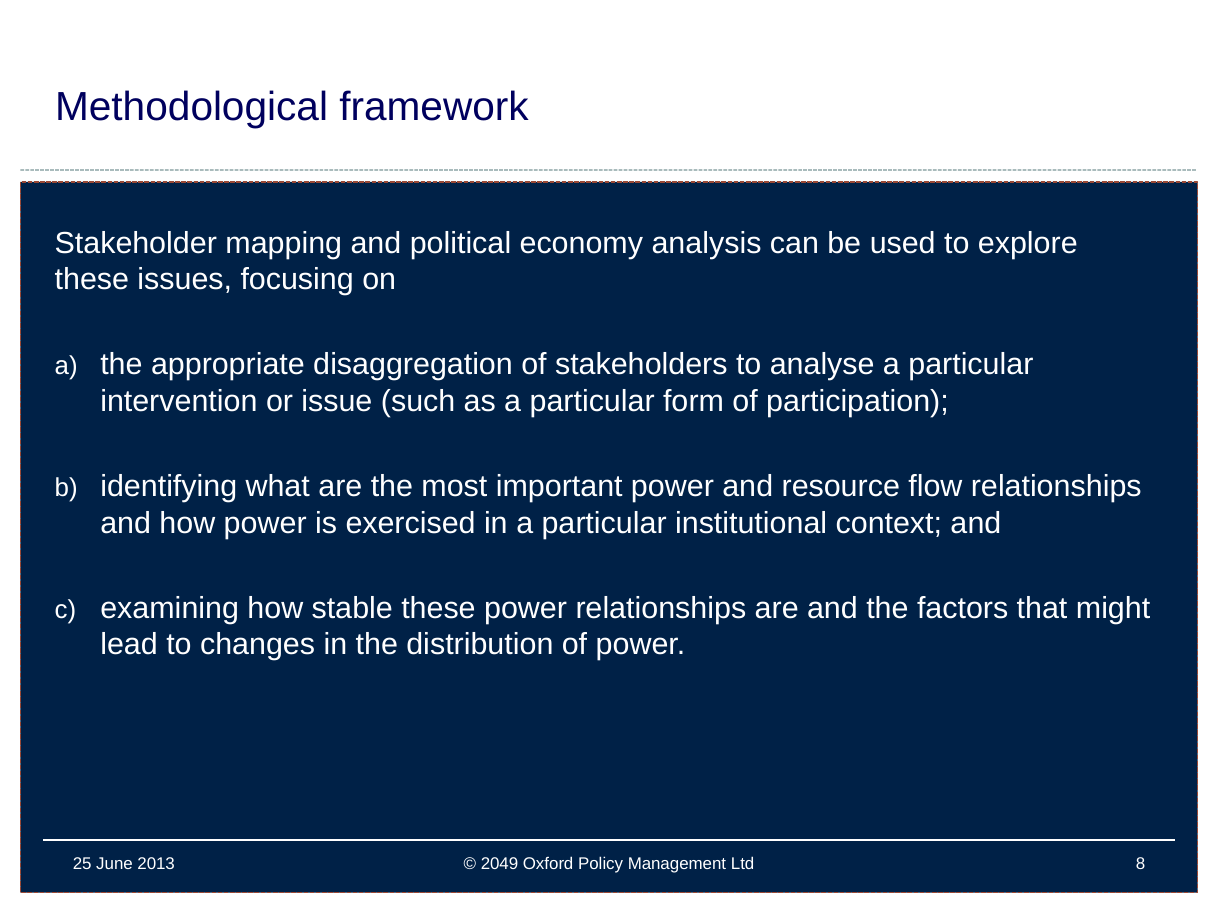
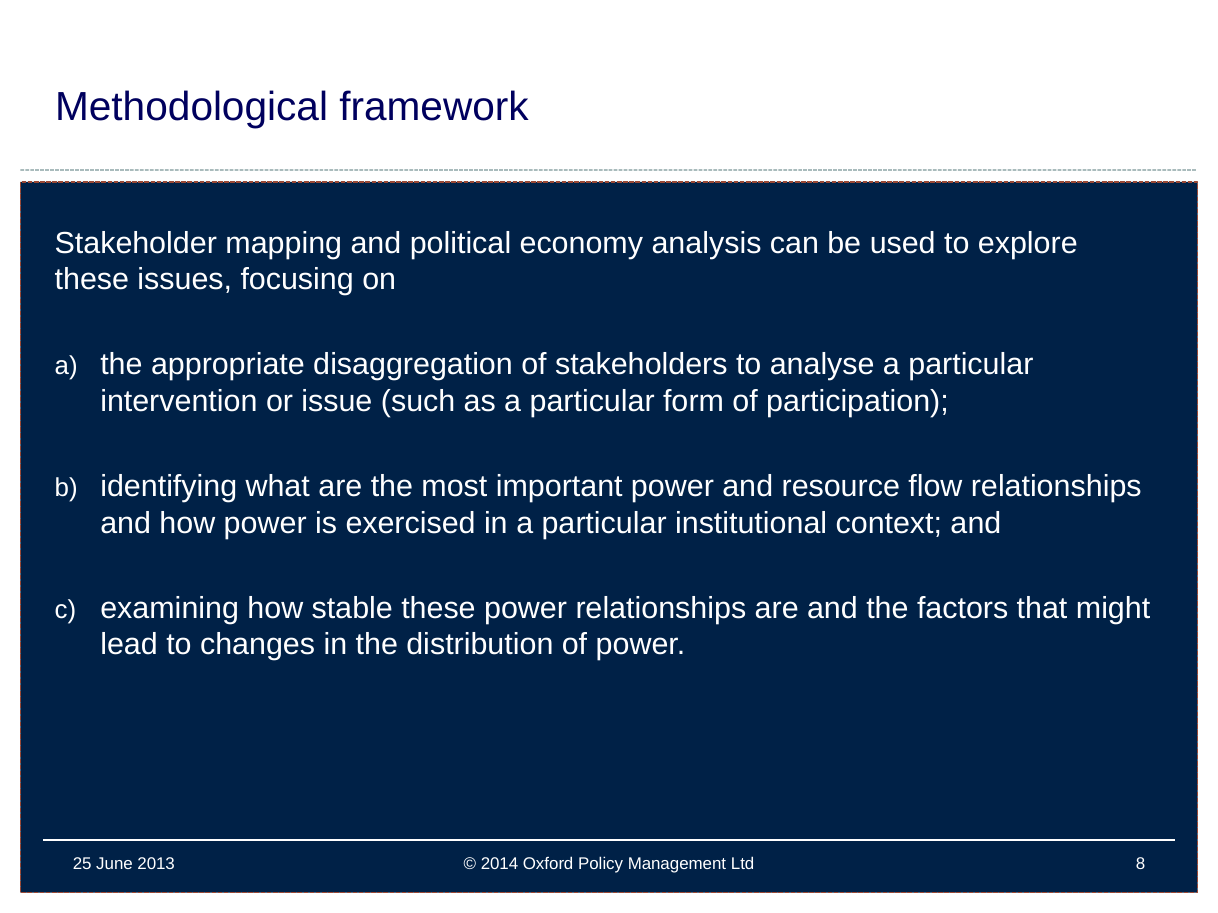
2049: 2049 -> 2014
